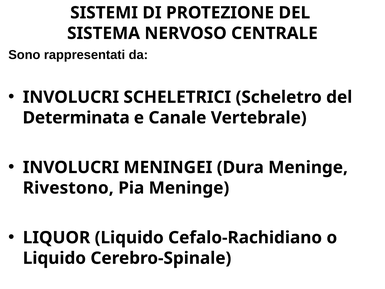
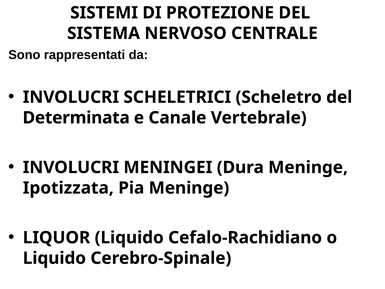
Rivestono: Rivestono -> Ipotizzata
